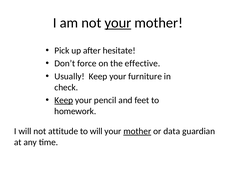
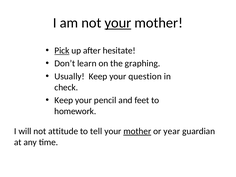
Pick underline: none -> present
force: force -> learn
effective: effective -> graphing
furniture: furniture -> question
Keep at (64, 100) underline: present -> none
to will: will -> tell
data: data -> year
